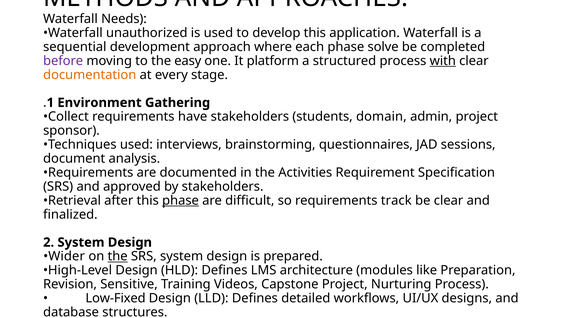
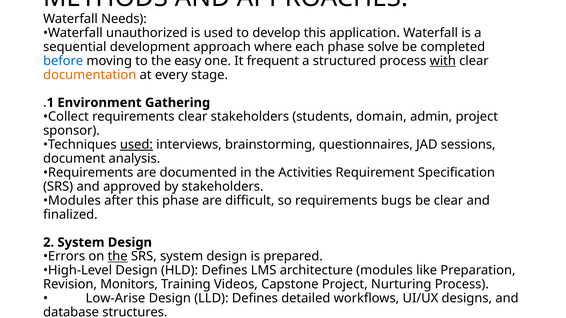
before colour: purple -> blue
platform: platform -> frequent
requirements have: have -> clear
used at (136, 145) underline: none -> present
Retrieval at (72, 201): Retrieval -> Modules
phase at (180, 201) underline: present -> none
track: track -> bugs
Wider: Wider -> Errors
Sensitive: Sensitive -> Monitors
Low-Fixed: Low-Fixed -> Low-Arise
